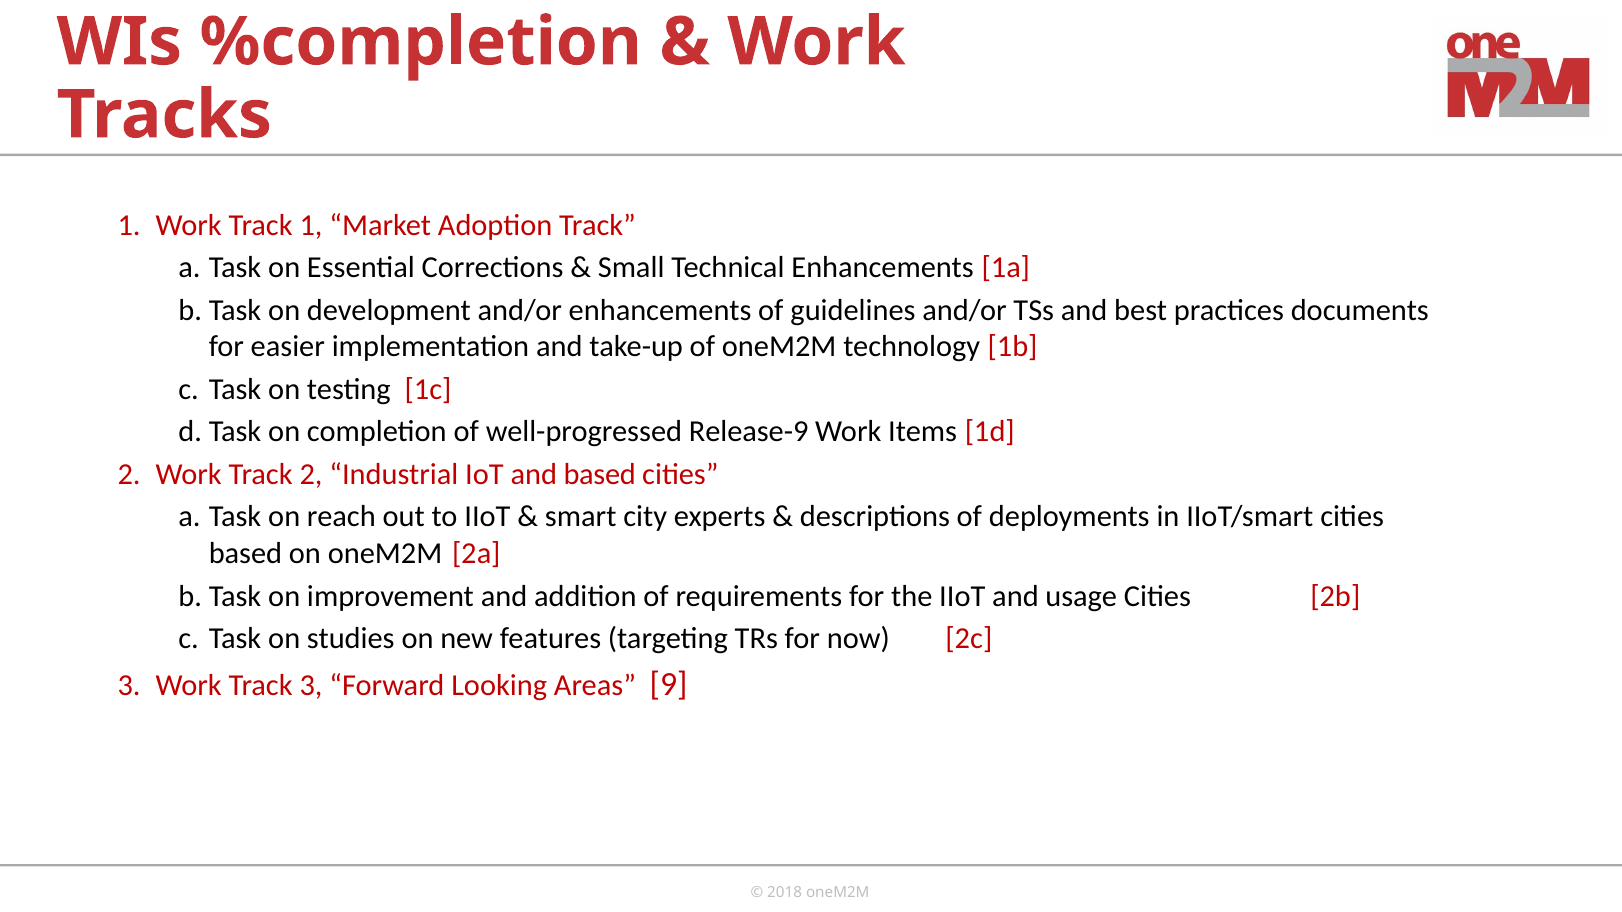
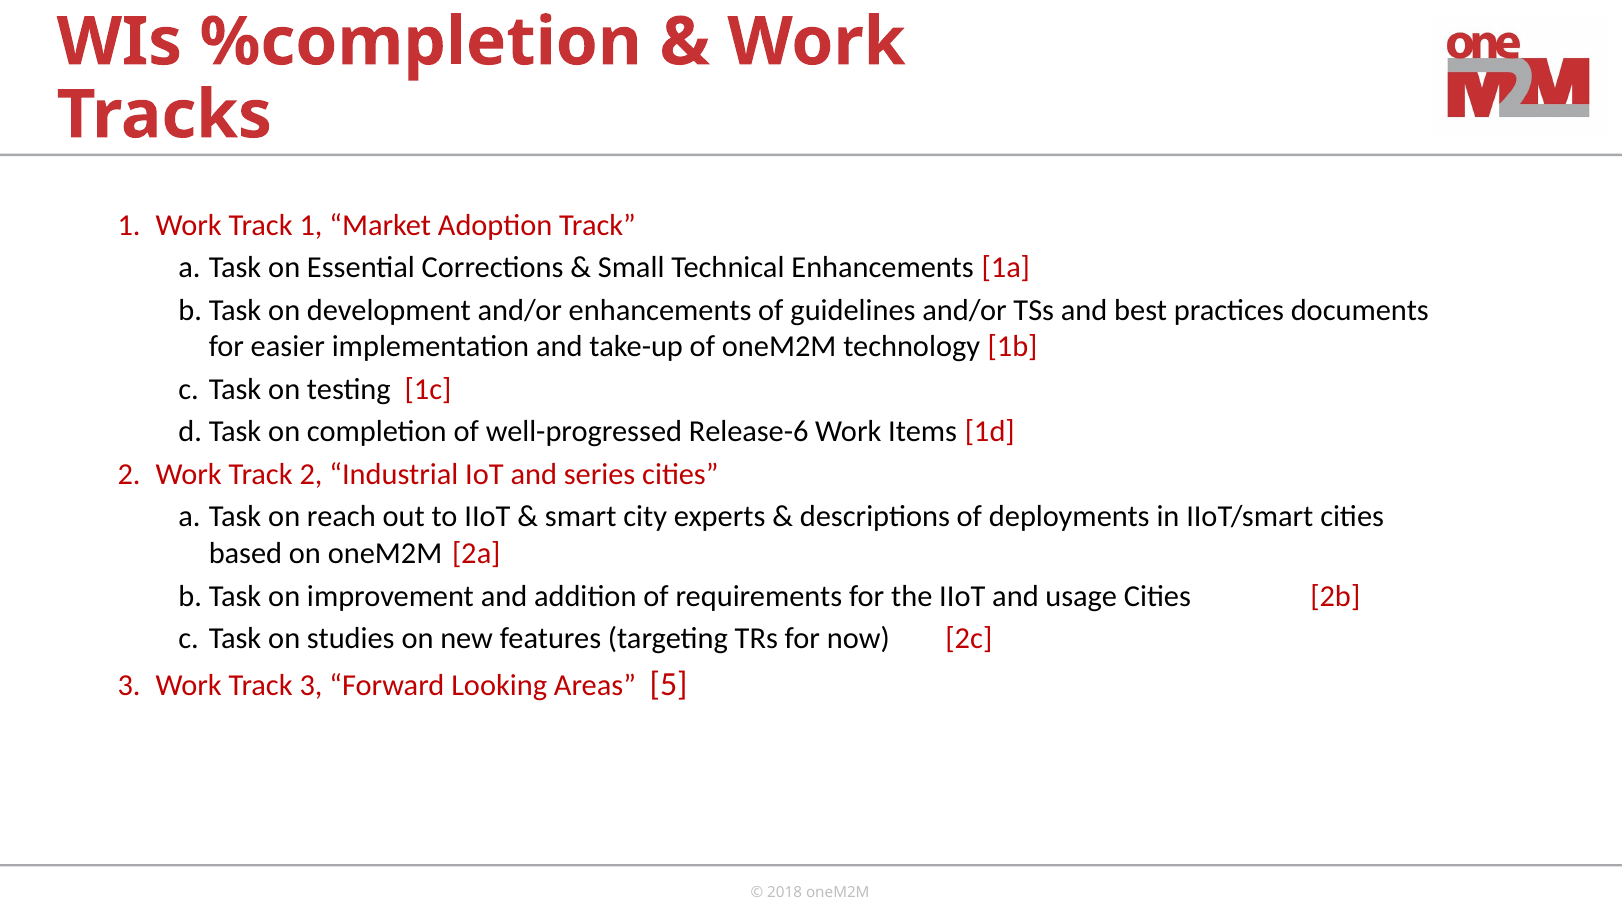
Release-9: Release-9 -> Release-6
and based: based -> series
9: 9 -> 5
